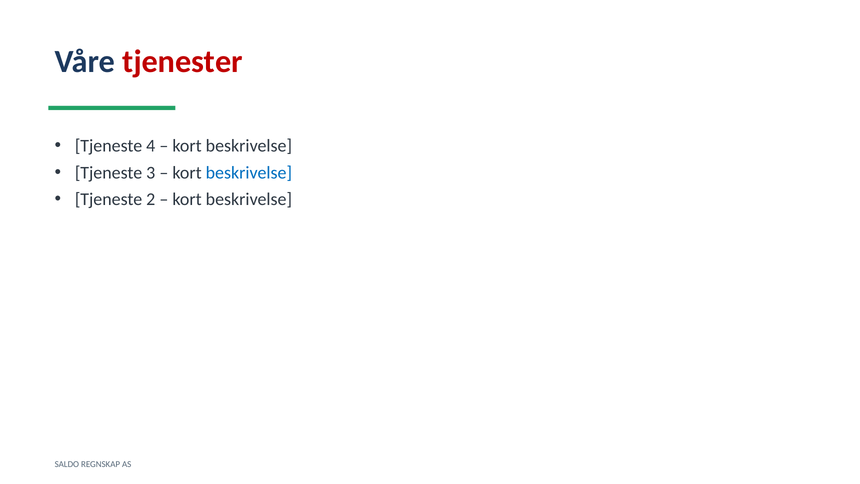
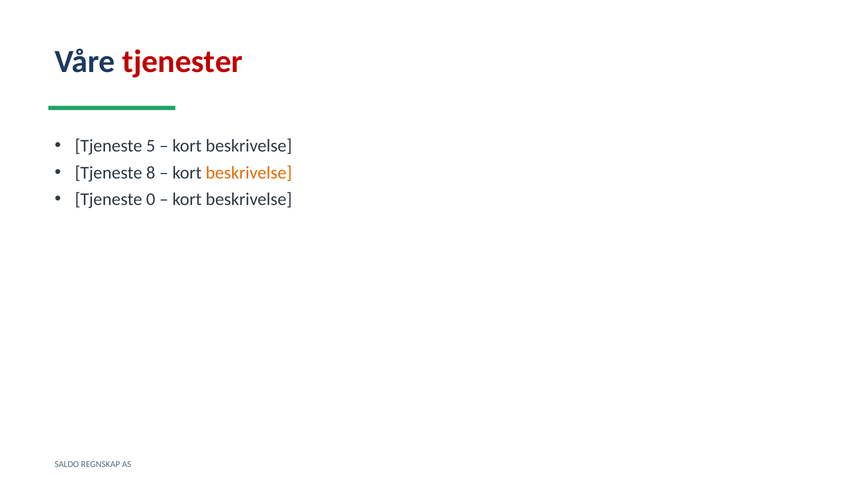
4: 4 -> 5
3: 3 -> 8
beskrivelse at (249, 173) colour: blue -> orange
2: 2 -> 0
